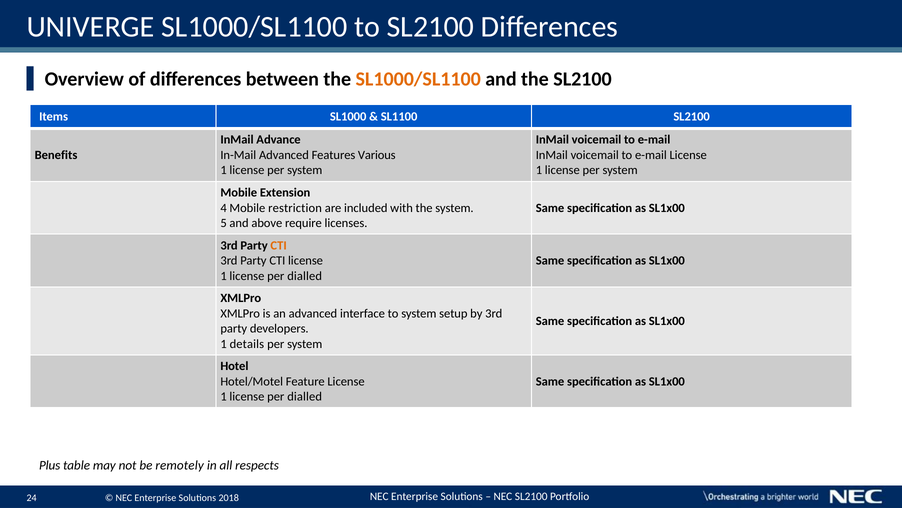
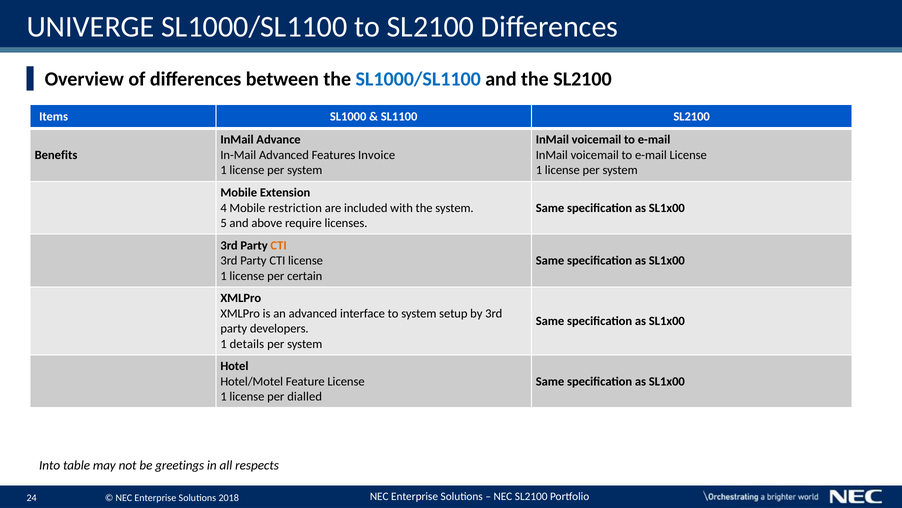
SL1000/SL1100 at (418, 79) colour: orange -> blue
Various: Various -> Invoice
dialled at (305, 276): dialled -> certain
Plus: Plus -> Into
remotely: remotely -> greetings
